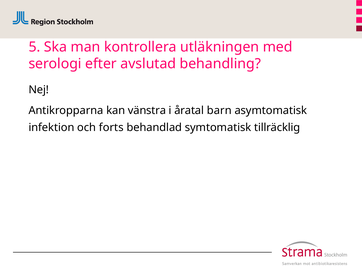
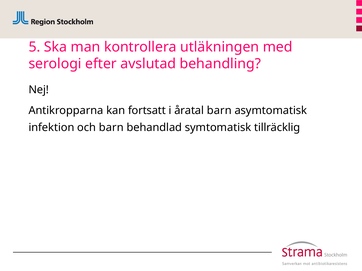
vänstra: vänstra -> fortsatt
och forts: forts -> barn
